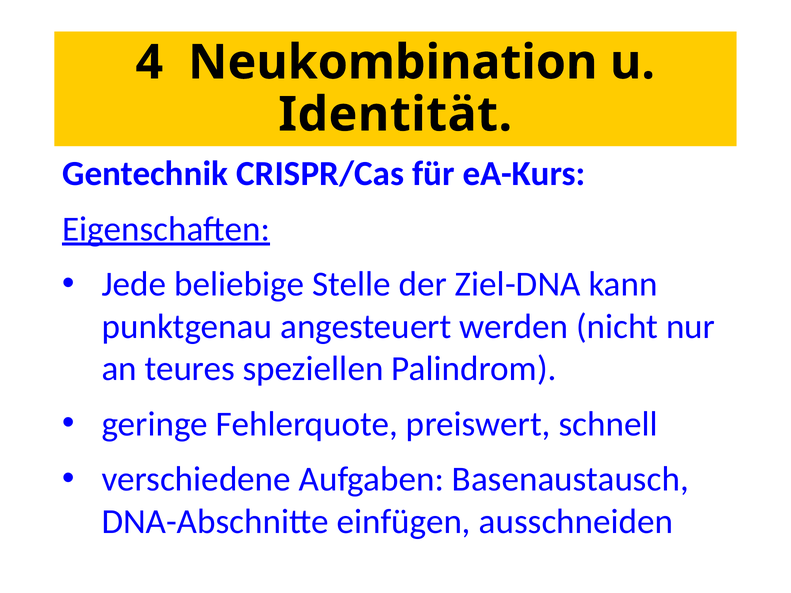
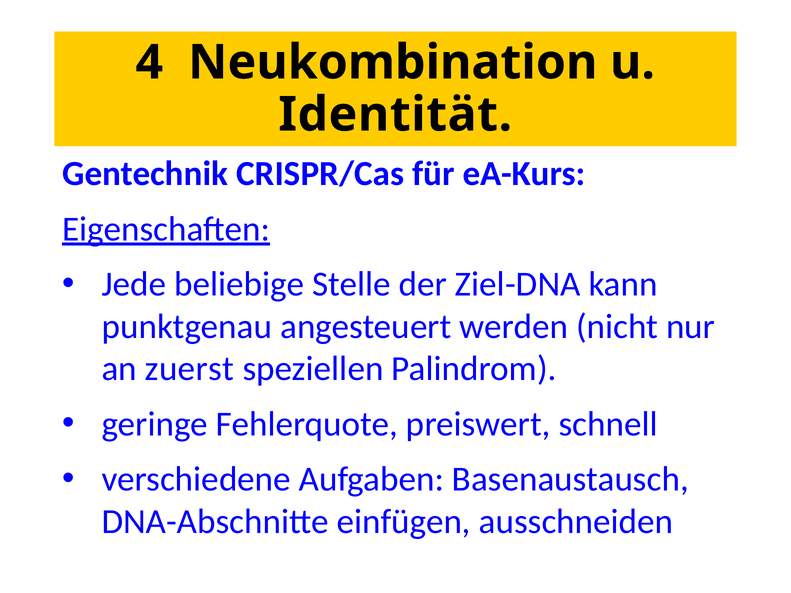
teures: teures -> zuerst
